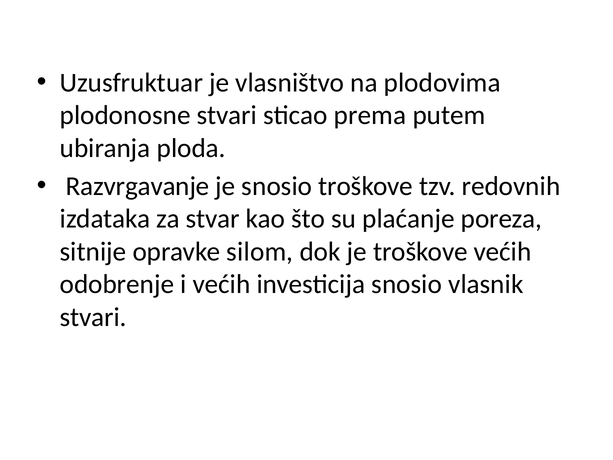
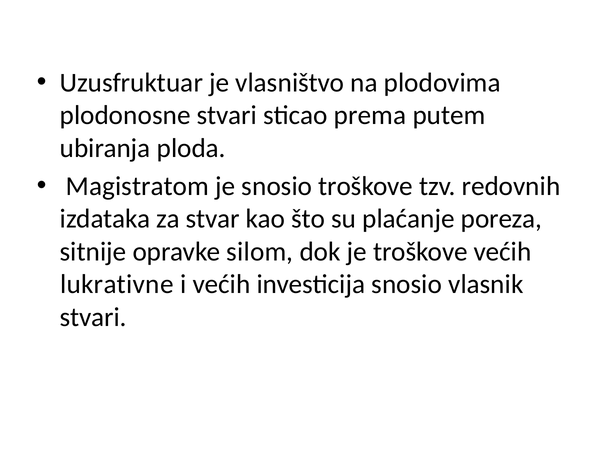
Razvrgavanje: Razvrgavanje -> Magistratom
odobrenje: odobrenje -> lukrativne
